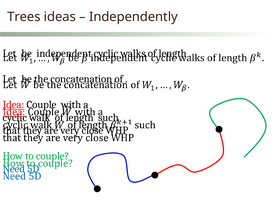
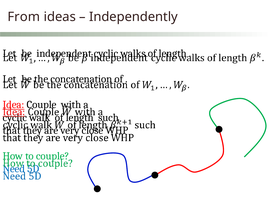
Trees: Trees -> From
